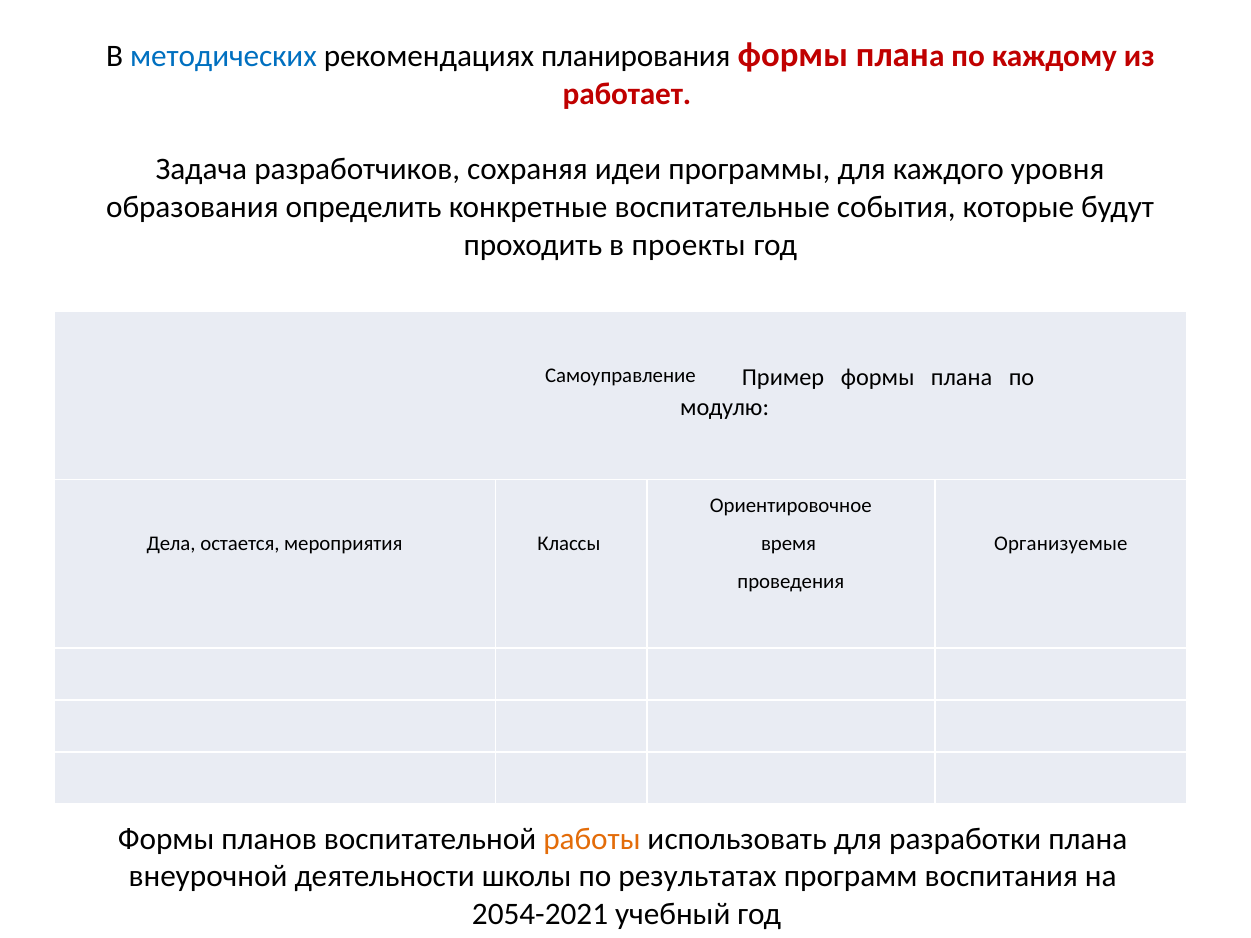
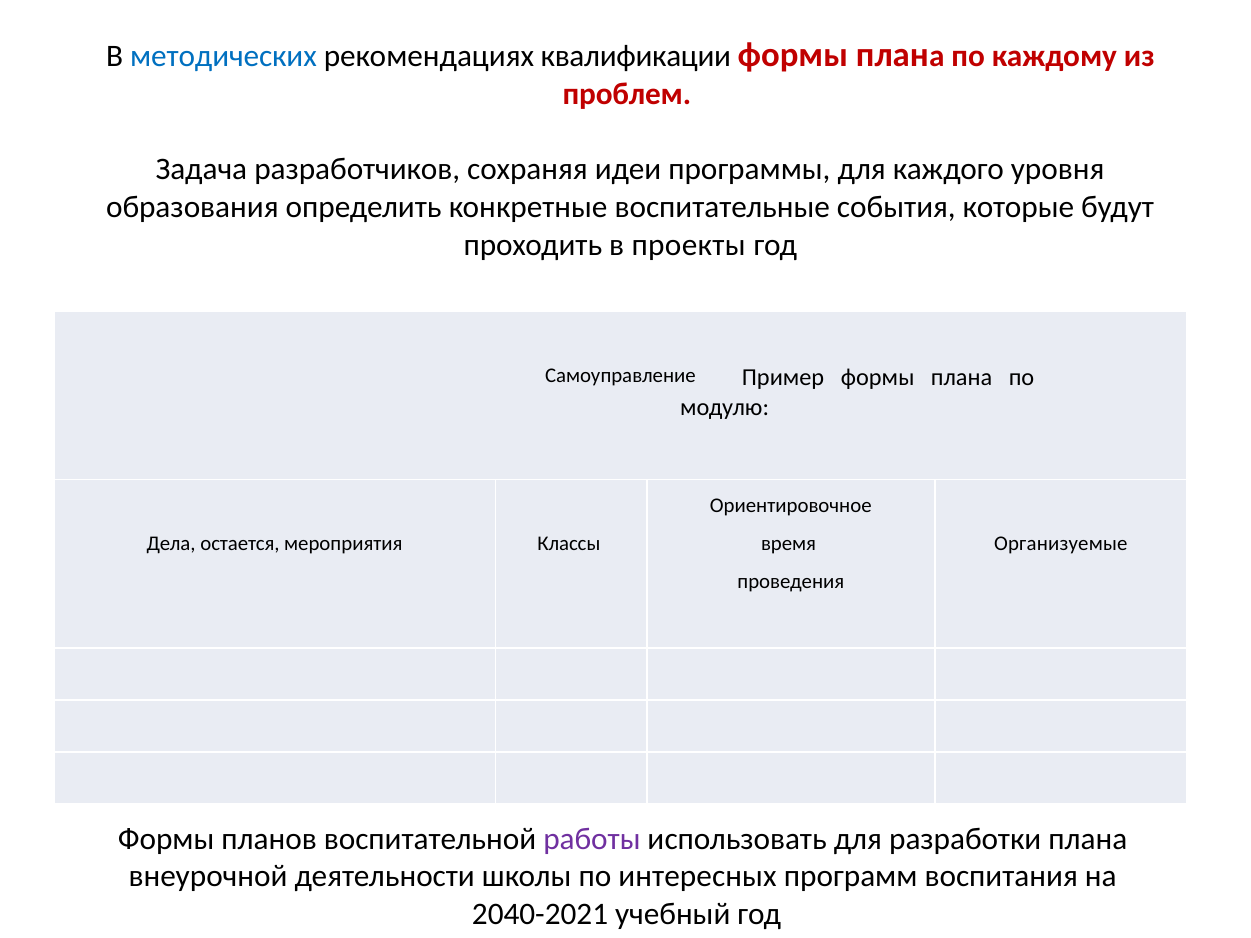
планирования: планирования -> квалификации
работает: работает -> проблем
работы colour: orange -> purple
результатах: результатах -> интересных
2054-2021: 2054-2021 -> 2040-2021
